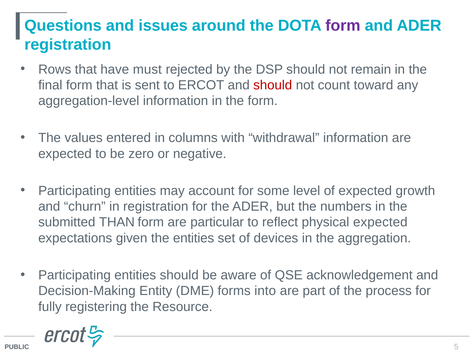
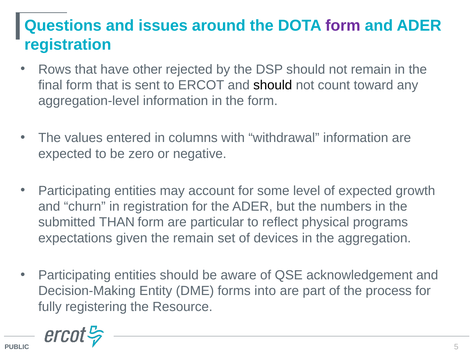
must: must -> other
should at (273, 85) colour: red -> black
physical expected: expected -> programs
the entities: entities -> remain
